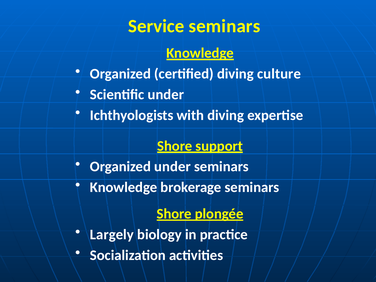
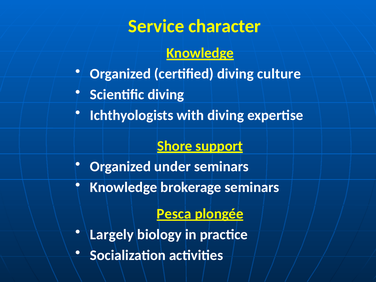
Service seminars: seminars -> character
Scientific under: under -> diving
Shore at (174, 214): Shore -> Pesca
